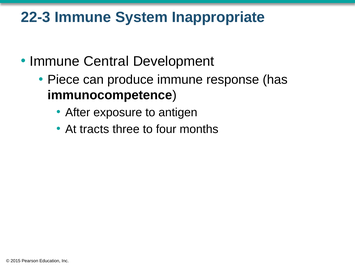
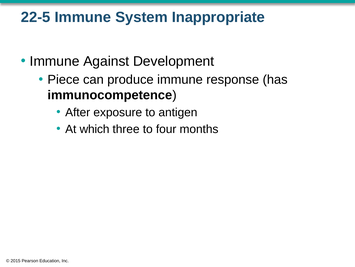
22-3: 22-3 -> 22-5
Central: Central -> Against
tracts: tracts -> which
